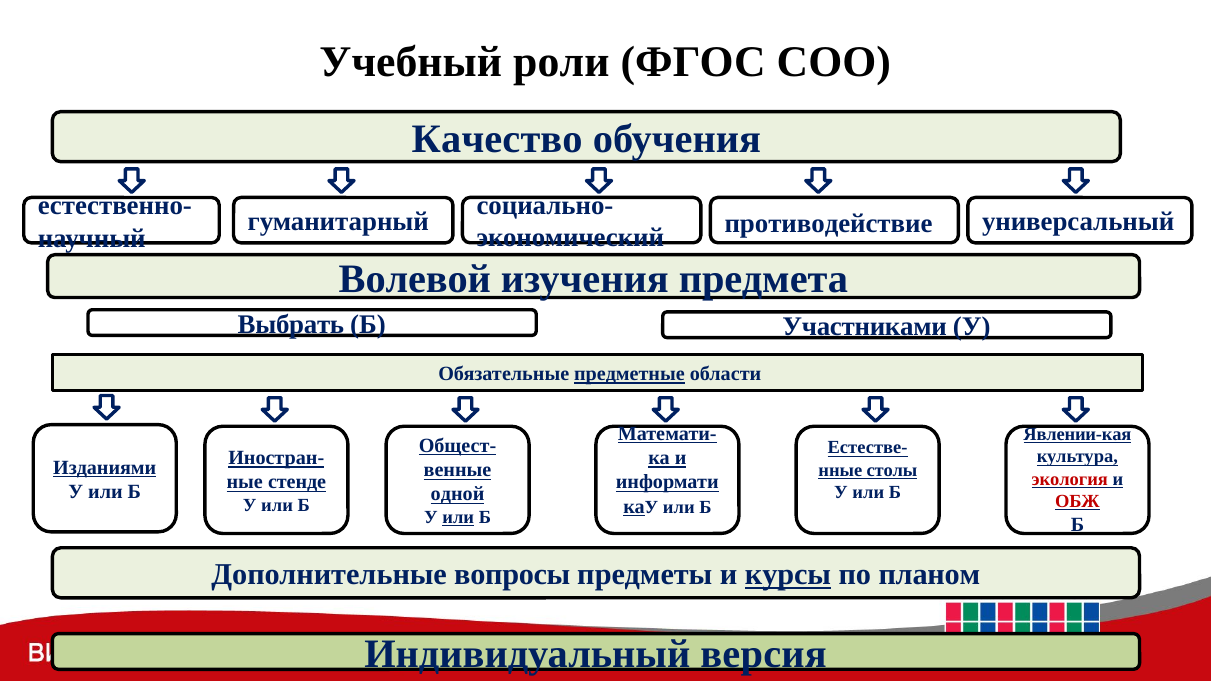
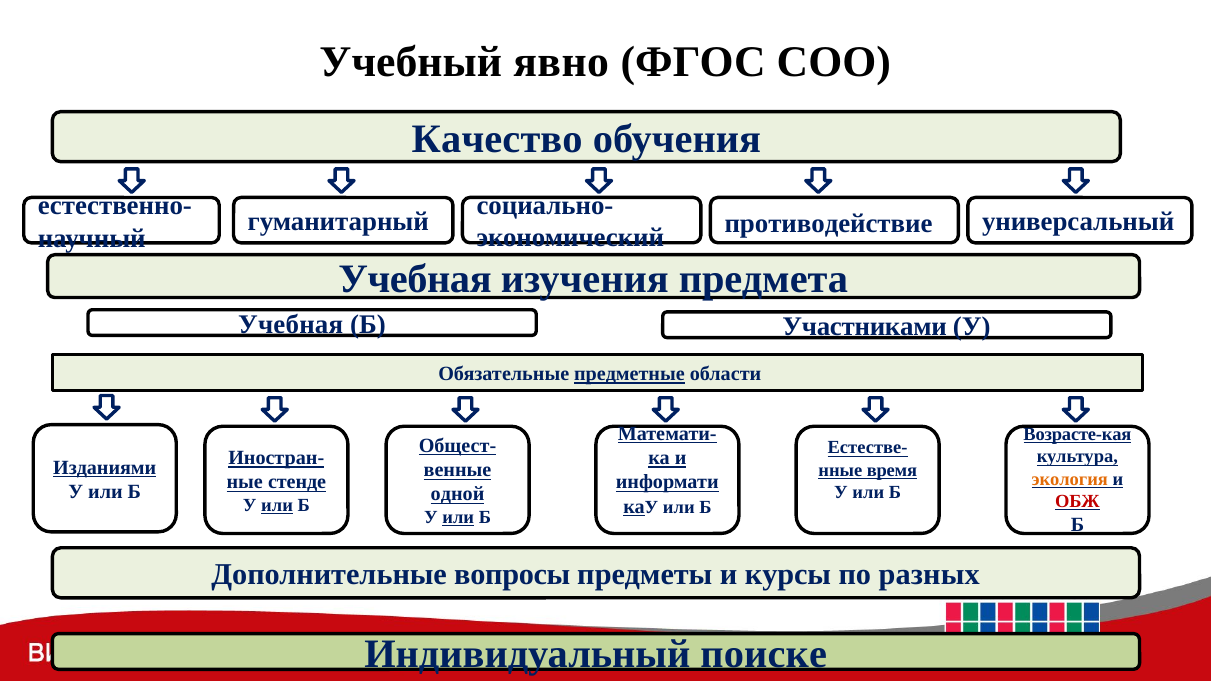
роли: роли -> явно
Волевой at (415, 279): Волевой -> Учебная
Выбрать at (291, 325): Выбрать -> Учебная
Явлении-кая: Явлении-кая -> Возрасте-кая
столы: столы -> время
экология colour: red -> orange
или at (277, 505) underline: none -> present
курсы underline: present -> none
планом: планом -> разных
версия: версия -> поиске
